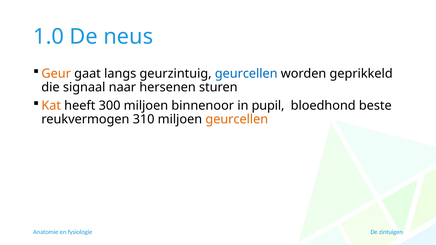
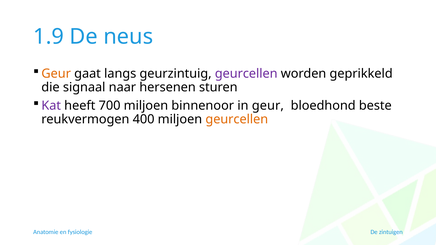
1.0: 1.0 -> 1.9
geurcellen at (246, 74) colour: blue -> purple
Kat colour: orange -> purple
300: 300 -> 700
in pupil: pupil -> geur
310: 310 -> 400
